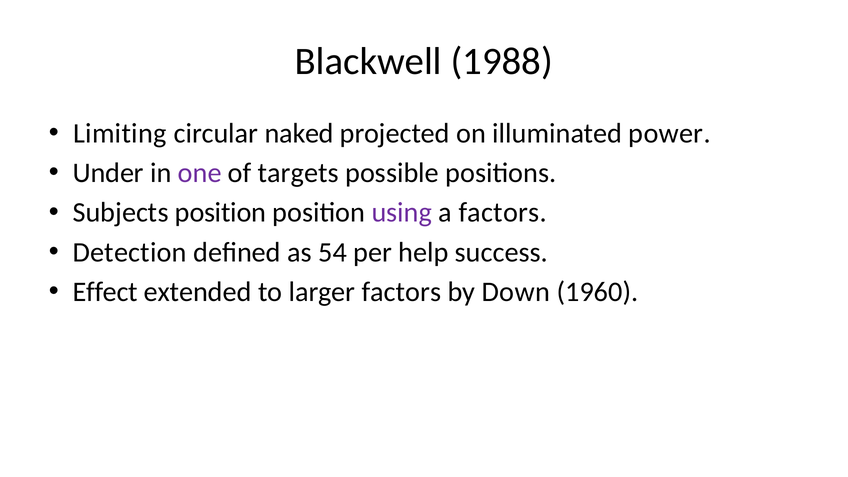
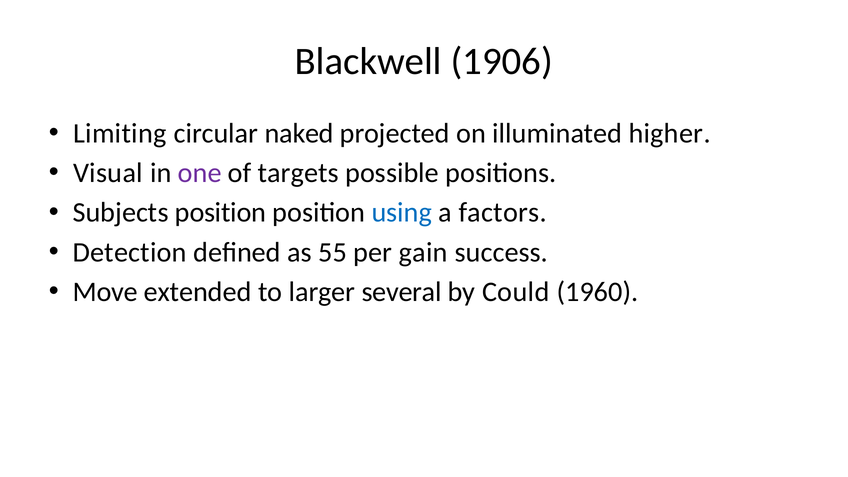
1988: 1988 -> 1906
power: power -> higher
Under: Under -> Visual
using colour: purple -> blue
54: 54 -> 55
help: help -> gain
Effect: Effect -> Move
larger factors: factors -> several
Down: Down -> Could
